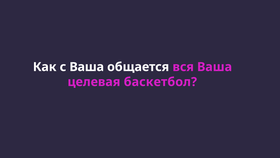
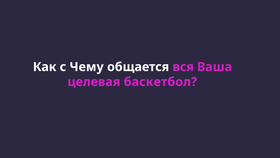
с Ваша: Ваша -> Чему
